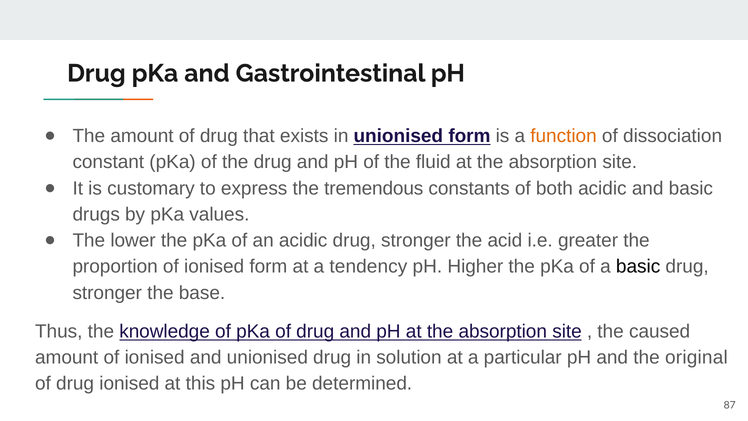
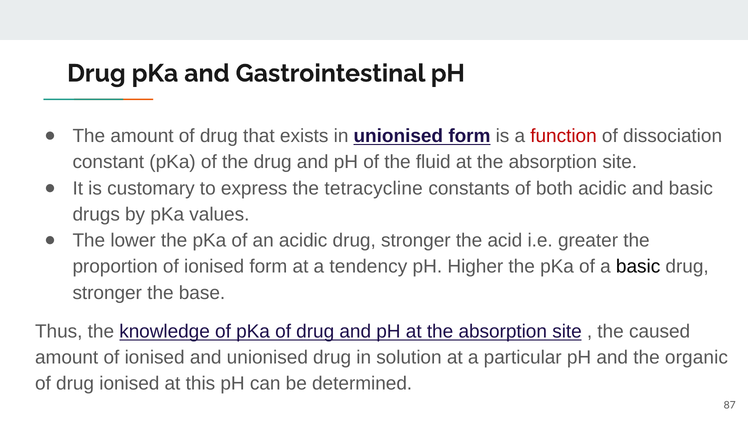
function colour: orange -> red
tremendous: tremendous -> tetracycline
original: original -> organic
